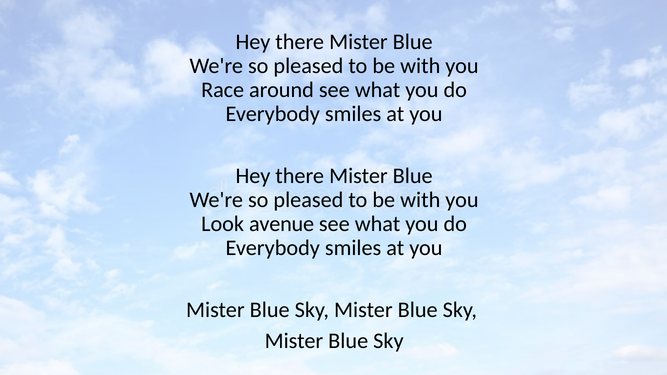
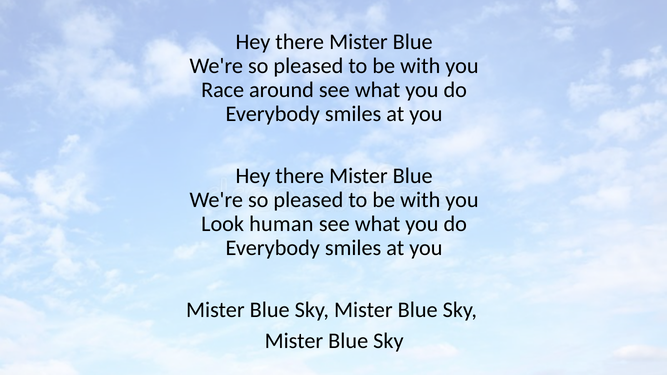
avenue: avenue -> human
